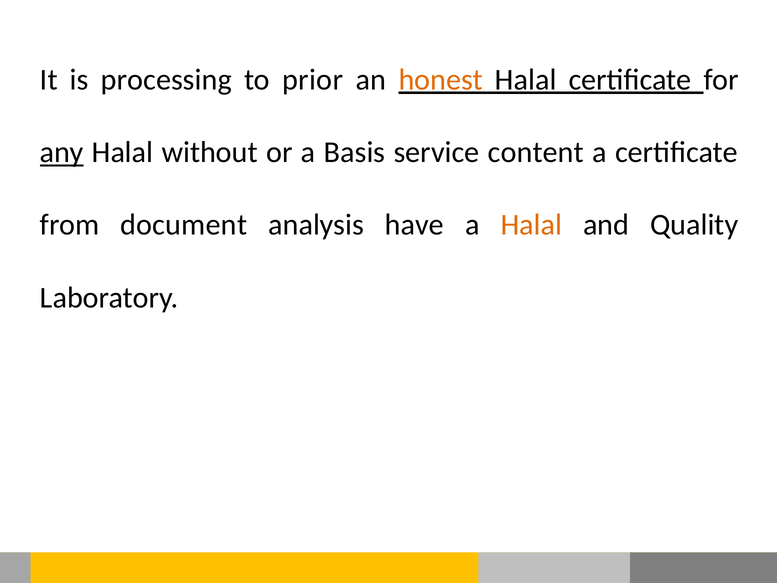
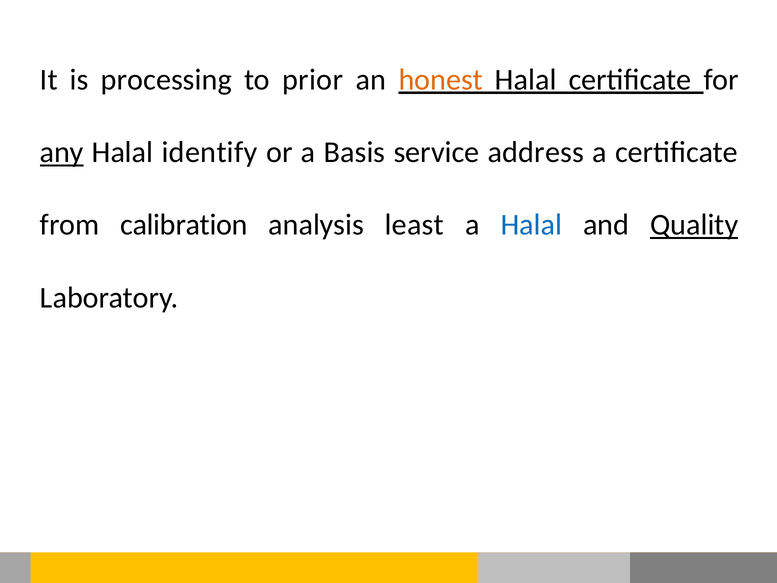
without: without -> identify
content: content -> address
document: document -> calibration
have: have -> least
Halal at (531, 225) colour: orange -> blue
Quality underline: none -> present
